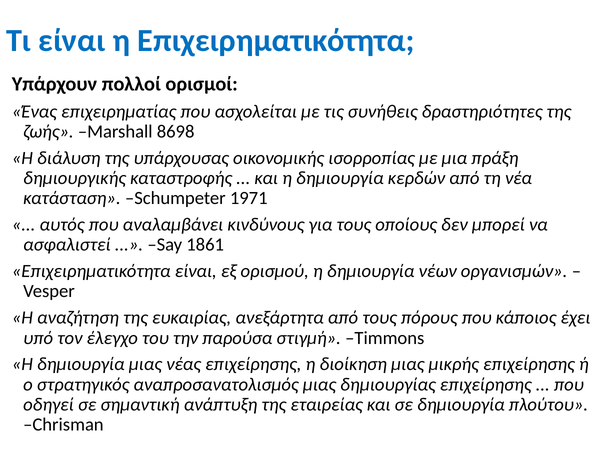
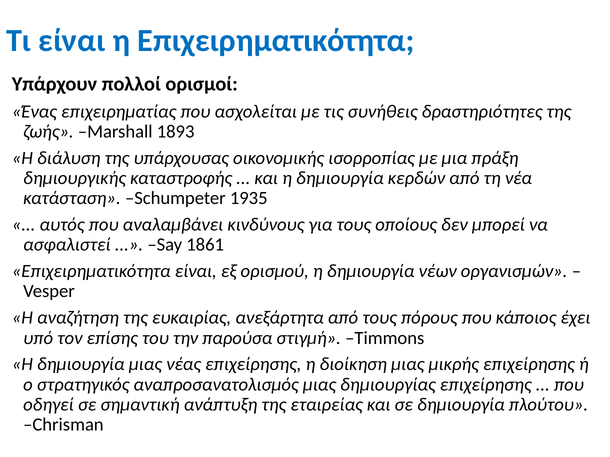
8698: 8698 -> 1893
1971: 1971 -> 1935
έλεγχο: έλεγχο -> επίσης
